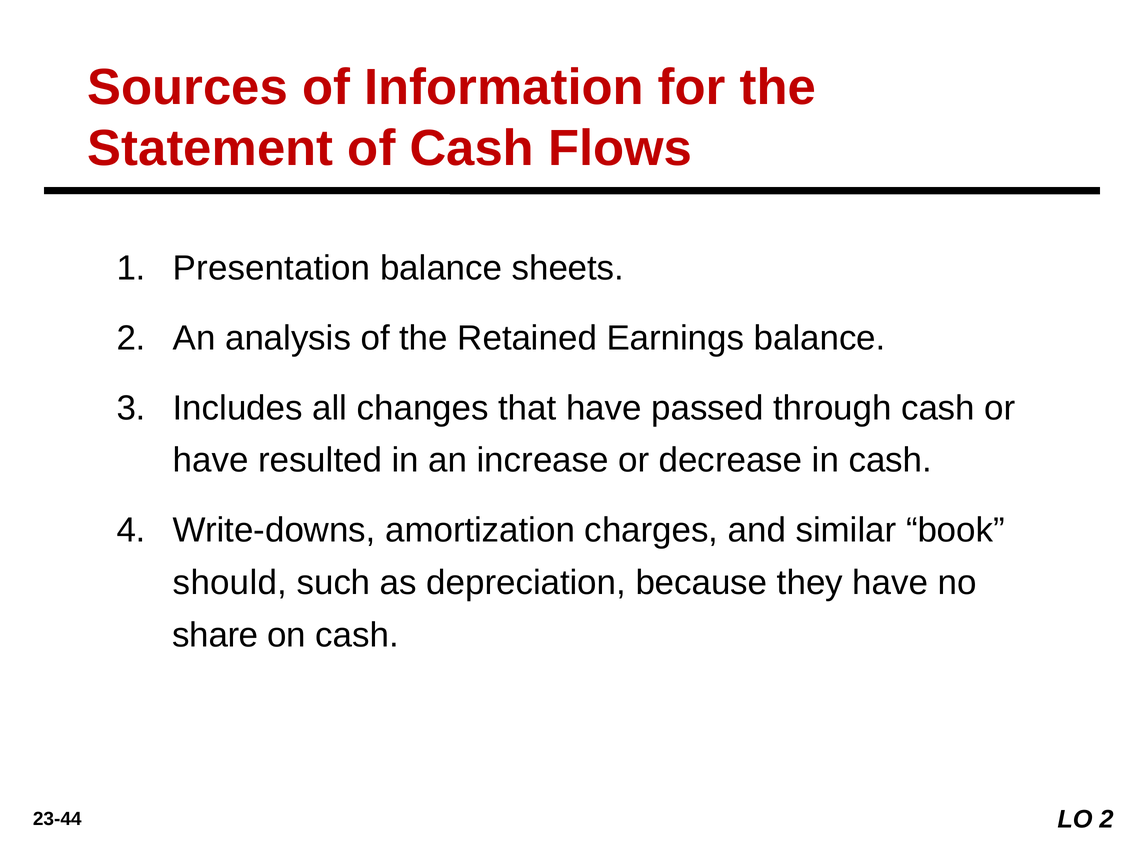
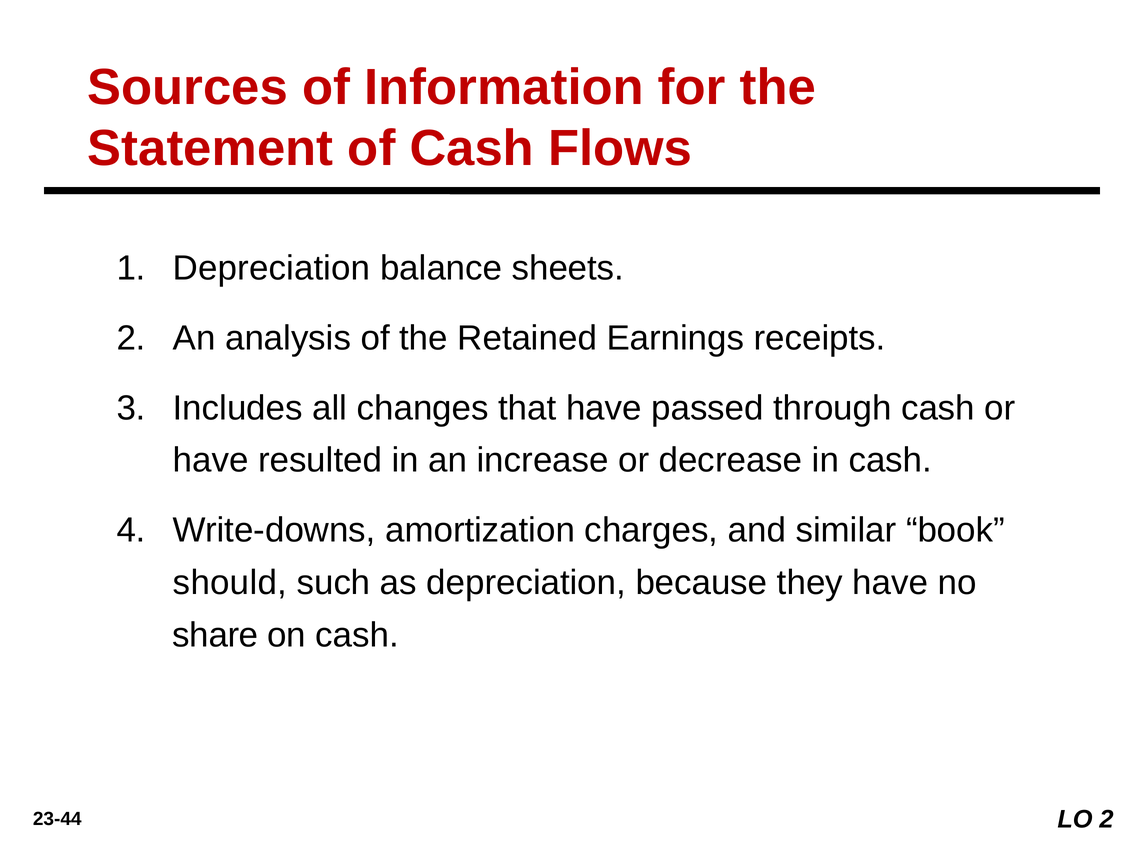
Presentation at (272, 268): Presentation -> Depreciation
Earnings balance: balance -> receipts
